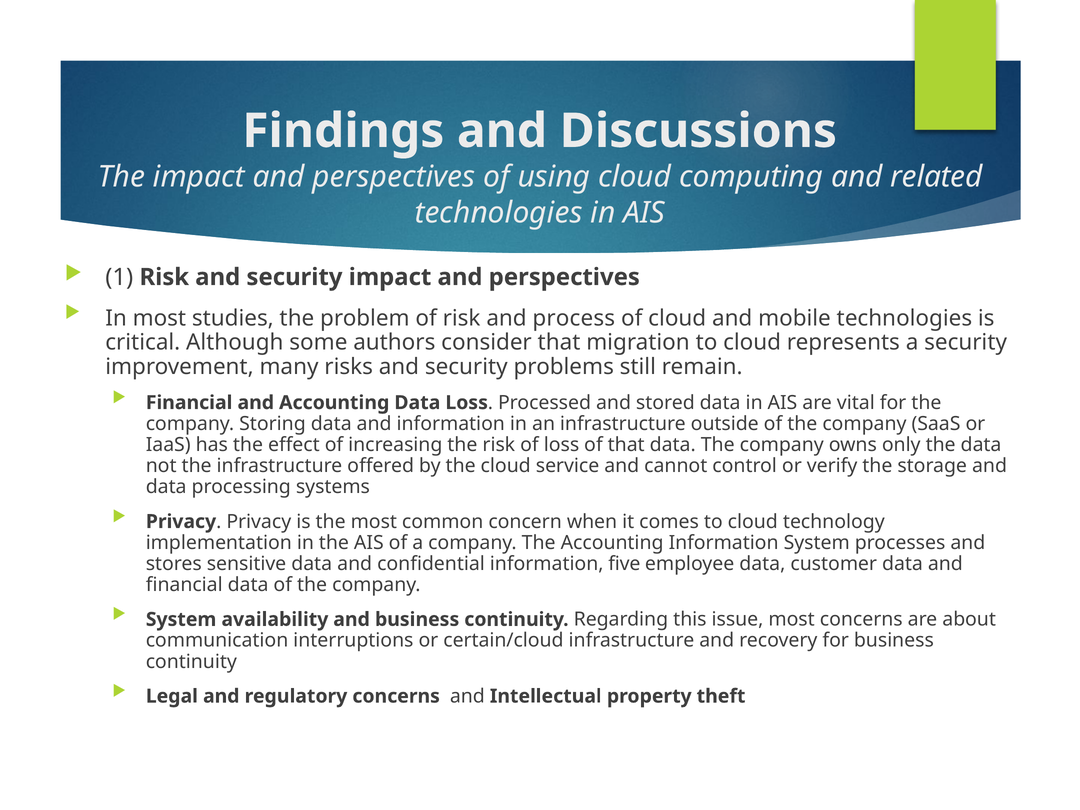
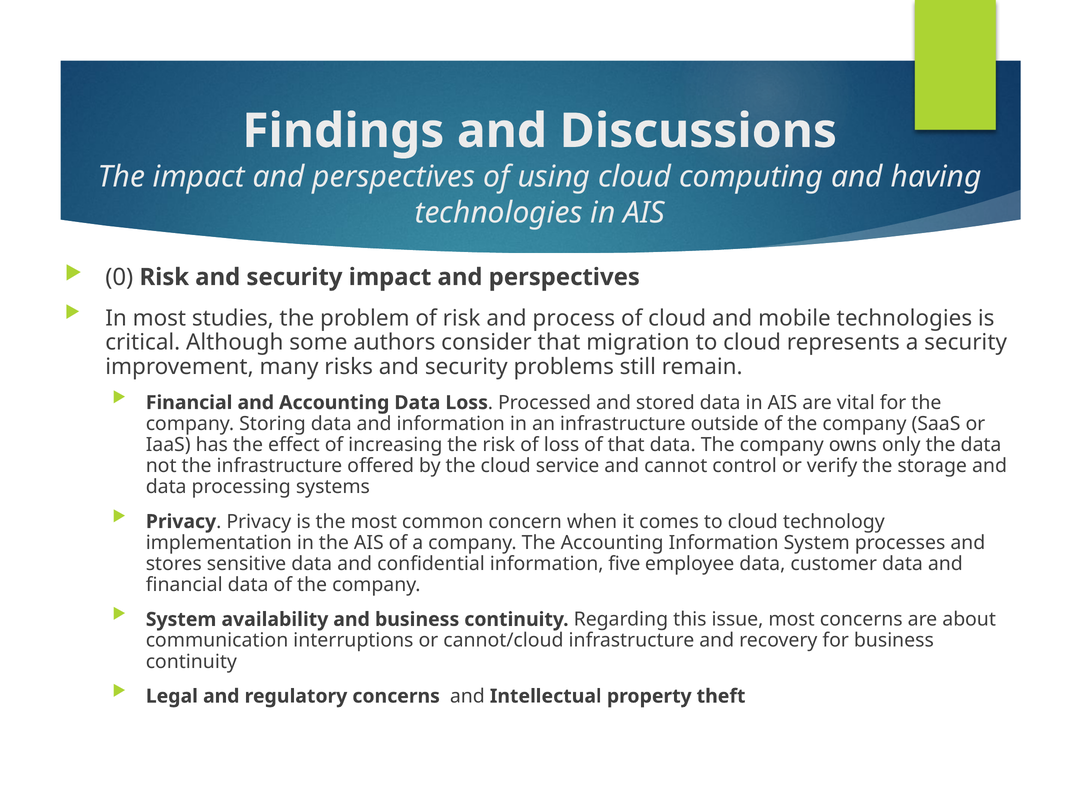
related: related -> having
1: 1 -> 0
certain/cloud: certain/cloud -> cannot/cloud
